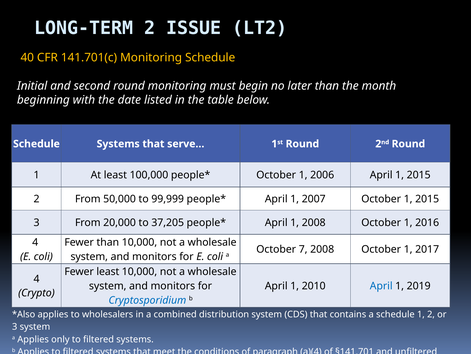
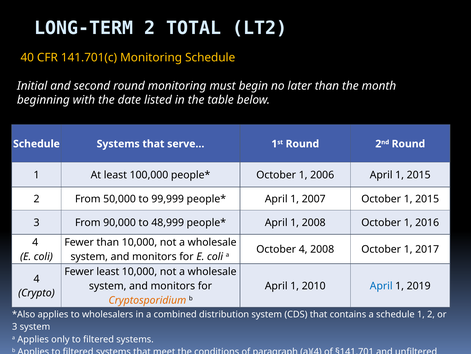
ISSUE: ISSUE -> TOTAL
20,000: 20,000 -> 90,000
37,205: 37,205 -> 48,999
October 7: 7 -> 4
Cryptosporidium colour: blue -> orange
